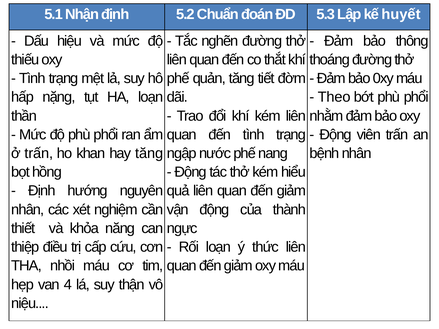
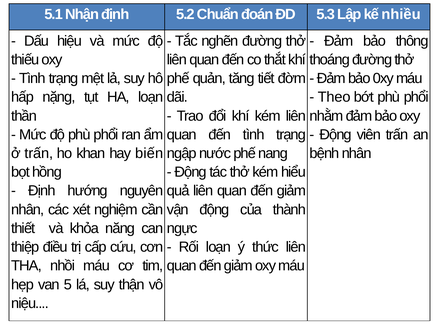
huyết: huyết -> nhiều
hay tăng: tăng -> biến
4: 4 -> 5
